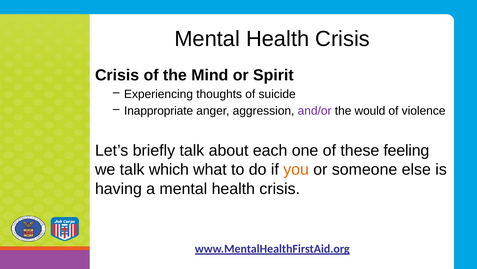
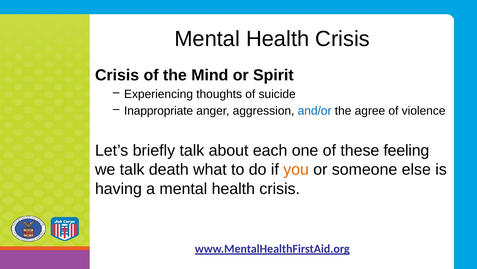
and/or colour: purple -> blue
would: would -> agree
which: which -> death
